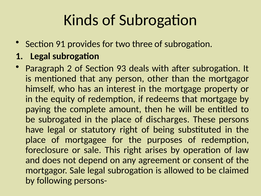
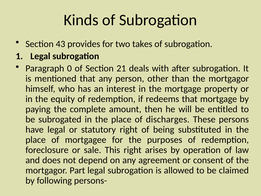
91: 91 -> 43
three: three -> takes
2: 2 -> 0
93: 93 -> 21
mortgagor Sale: Sale -> Part
